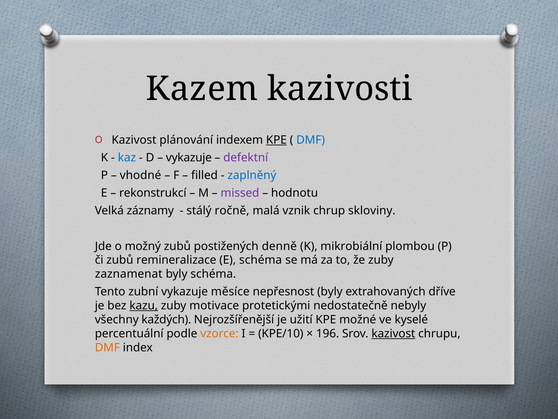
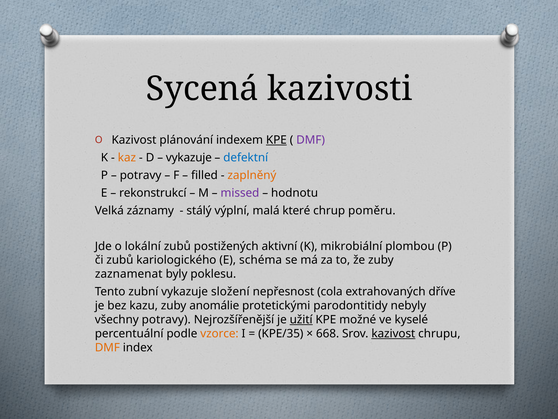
Kazem: Kazem -> Sycená
DMF at (311, 140) colour: blue -> purple
kaz colour: blue -> orange
defektní colour: purple -> blue
vhodné at (141, 175): vhodné -> potravy
zaplněný colour: blue -> orange
ročně: ročně -> výplní
vznik: vznik -> které
skloviny: skloviny -> poměru
možný: možný -> lokální
denně: denně -> aktivní
remineralizace: remineralizace -> kariologického
byly schéma: schéma -> poklesu
měsíce: měsíce -> složení
nepřesnost byly: byly -> cola
kazu underline: present -> none
motivace: motivace -> anomálie
nedostatečně: nedostatečně -> parodontitidy
všechny každých: každých -> potravy
užití underline: none -> present
KPE/10: KPE/10 -> KPE/35
196: 196 -> 668
